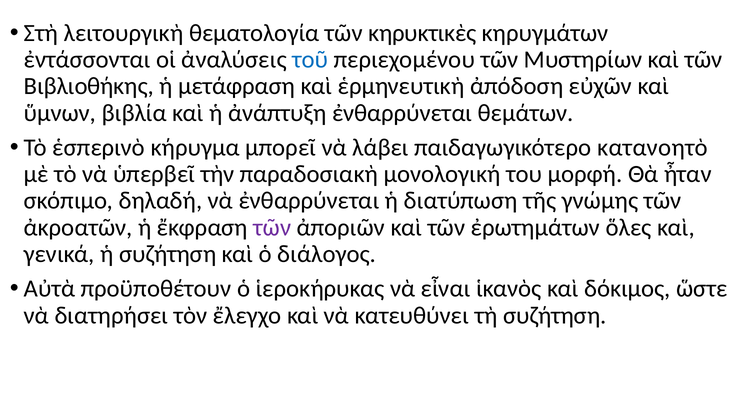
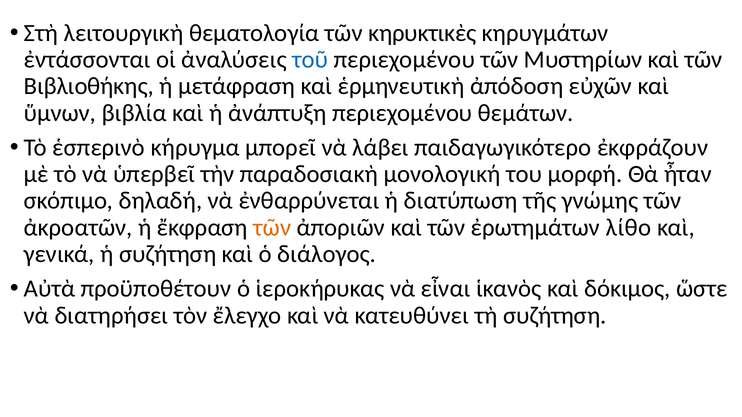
ἀνάπτυξη ἐνθαρρύνεται: ἐνθαρρύνεται -> περιεχομένου
κατανοητὸ: κατανοητὸ -> ἐκφράζουν
τῶν at (272, 228) colour: purple -> orange
ὅλες: ὅλες -> λίθο
